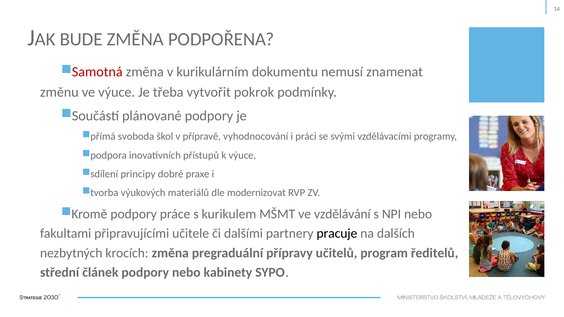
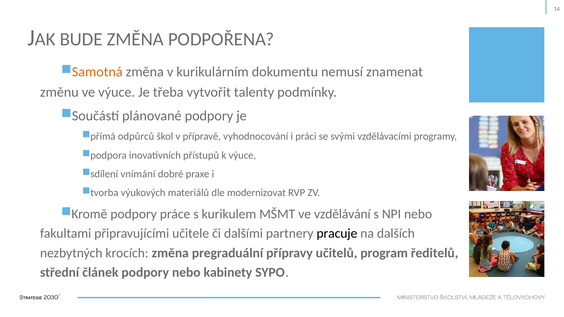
Samotná colour: red -> orange
pokrok: pokrok -> talenty
svoboda: svoboda -> odpůrců
principy: principy -> vnímání
